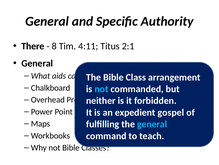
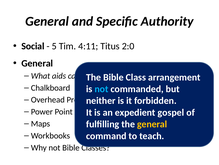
There: There -> Social
8: 8 -> 5
2:1: 2:1 -> 2:0
general at (152, 124) colour: light blue -> yellow
